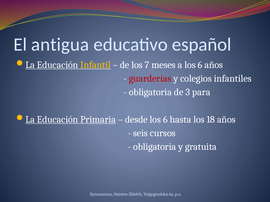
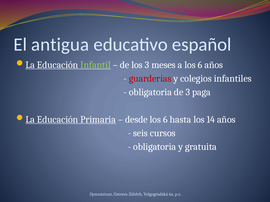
Infantil colour: yellow -> light green
los 7: 7 -> 3
para: para -> paga
18: 18 -> 14
